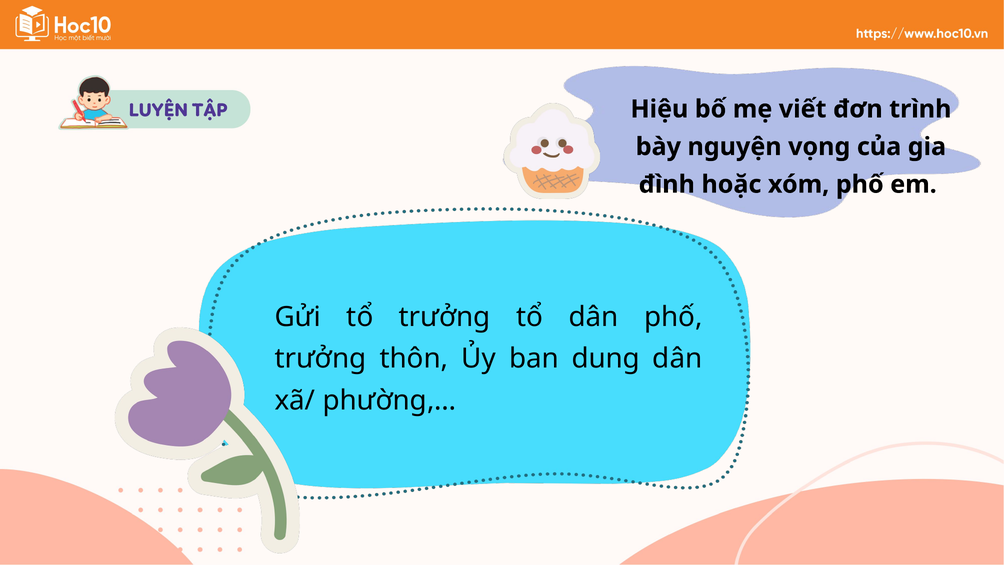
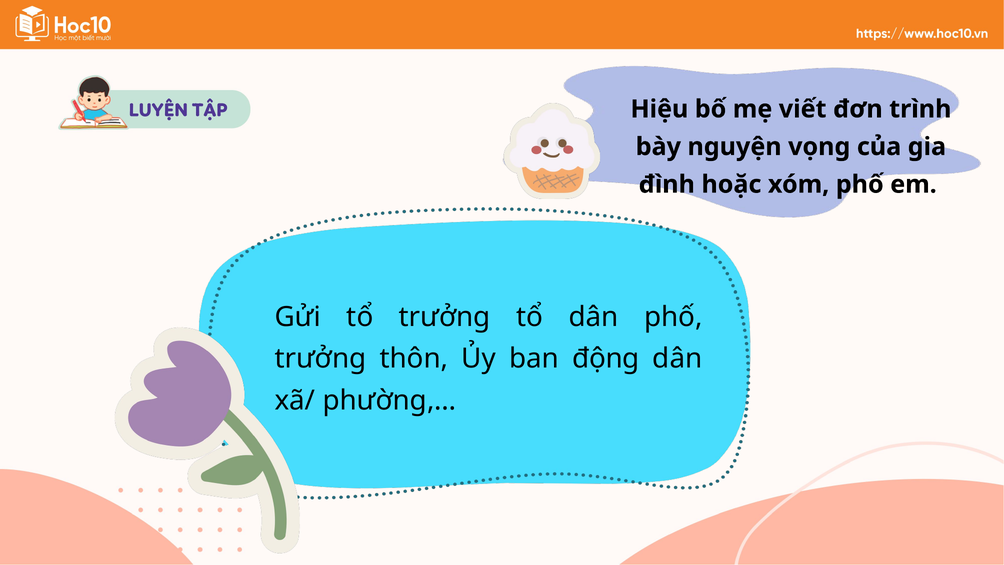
dung: dung -> động
